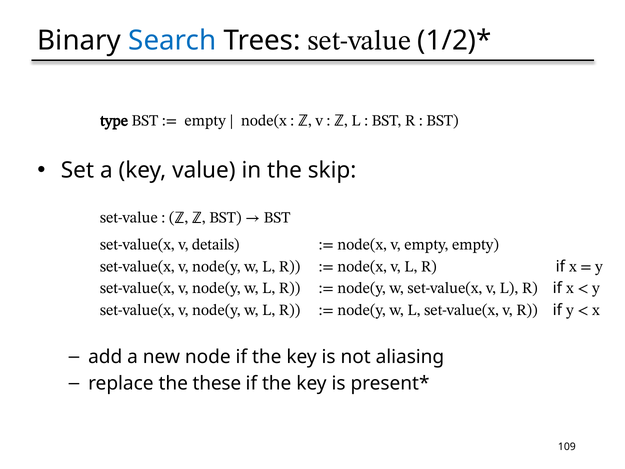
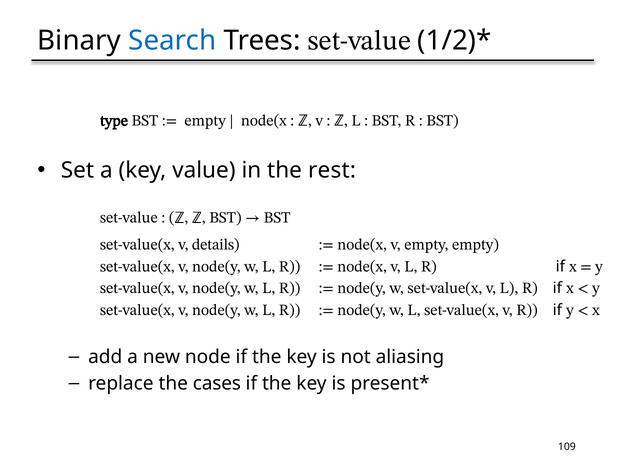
skip: skip -> rest
these: these -> cases
